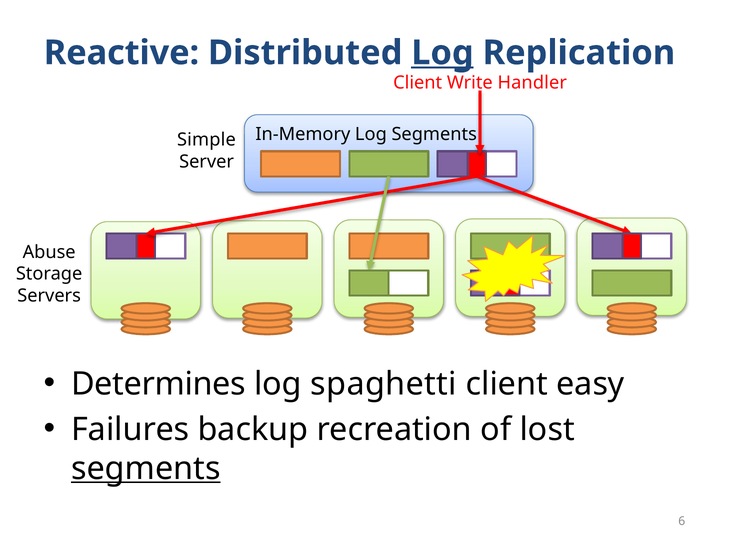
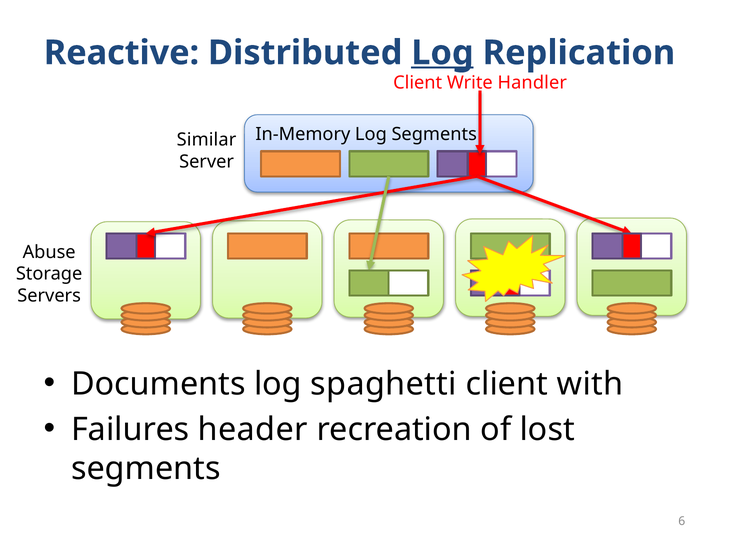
Simple: Simple -> Similar
Determines: Determines -> Documents
easy: easy -> with
backup: backup -> header
segments at (146, 468) underline: present -> none
